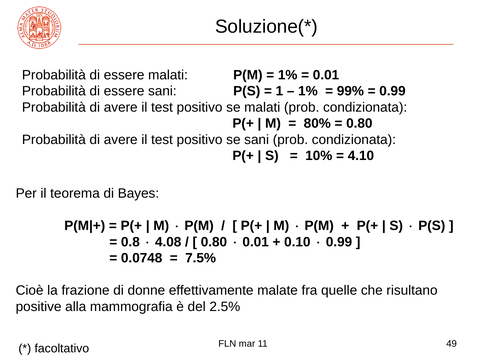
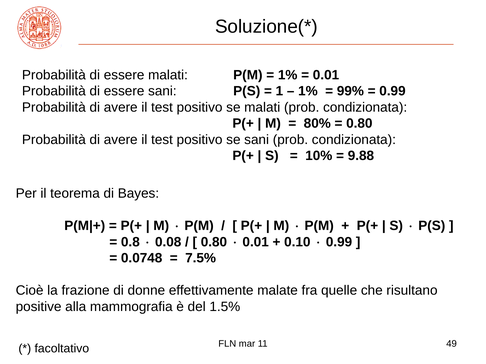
4.10: 4.10 -> 9.88
4.08: 4.08 -> 0.08
2.5%: 2.5% -> 1.5%
